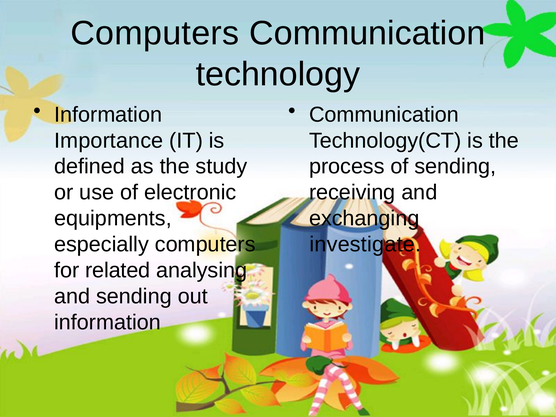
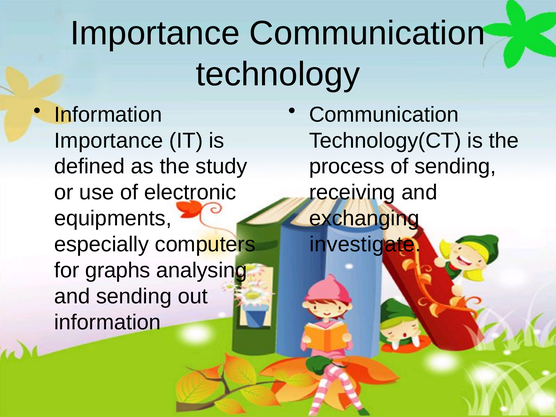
Computers at (155, 33): Computers -> Importance
related: related -> graphs
